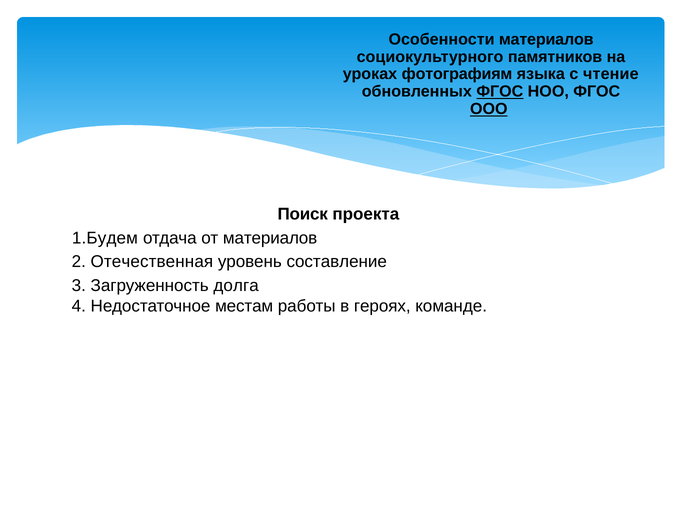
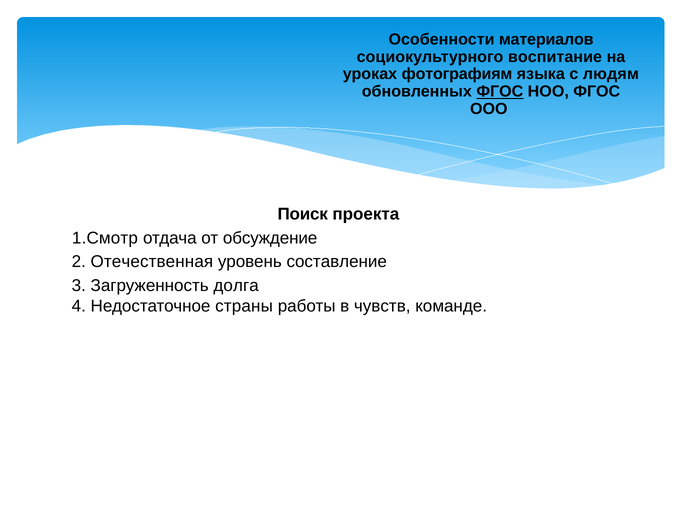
памятников: памятников -> воспитание
чтение: чтение -> людям
ООО underline: present -> none
1.Будем: 1.Будем -> 1.Смотр
от материалов: материалов -> обсуждение
местам: местам -> страны
героях: героях -> чувств
